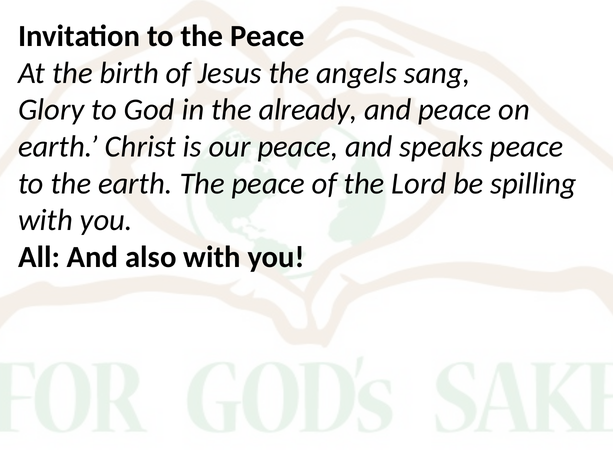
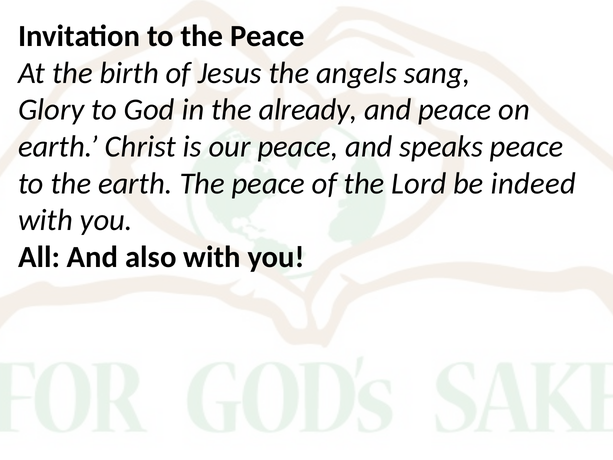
spilling: spilling -> indeed
